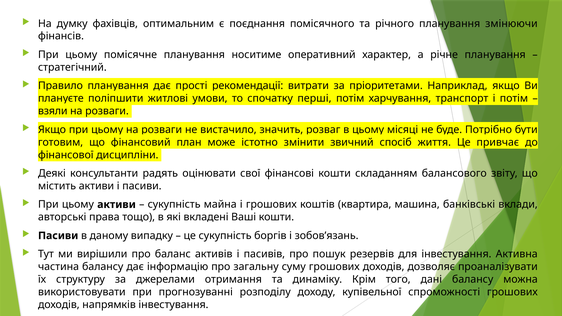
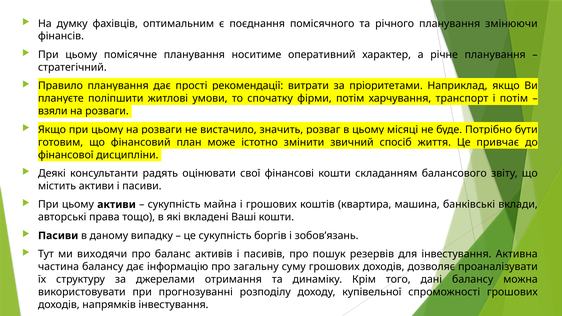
перші: перші -> фірми
вирішили: вирішили -> виходячи
